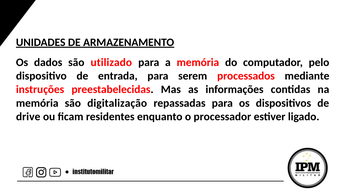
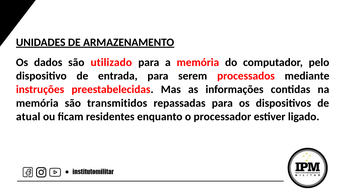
digitalização: digitalização -> transmitidos
drive: drive -> atual
